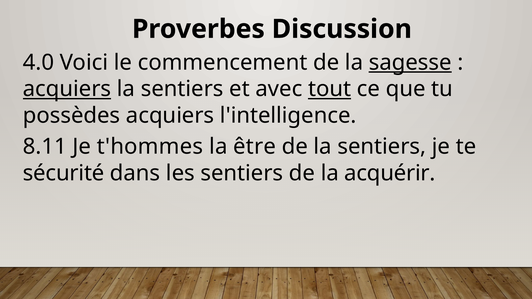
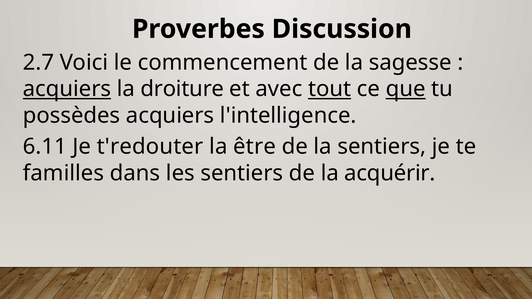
4.0: 4.0 -> 2.7
sagesse underline: present -> none
sentiers at (182, 89): sentiers -> droiture
que underline: none -> present
8.11: 8.11 -> 6.11
t'hommes: t'hommes -> t'redouter
sécurité: sécurité -> familles
